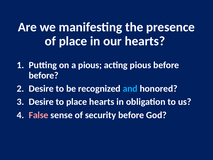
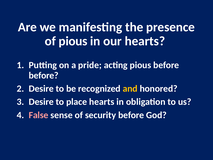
of place: place -> pious
a pious: pious -> pride
and colour: light blue -> yellow
